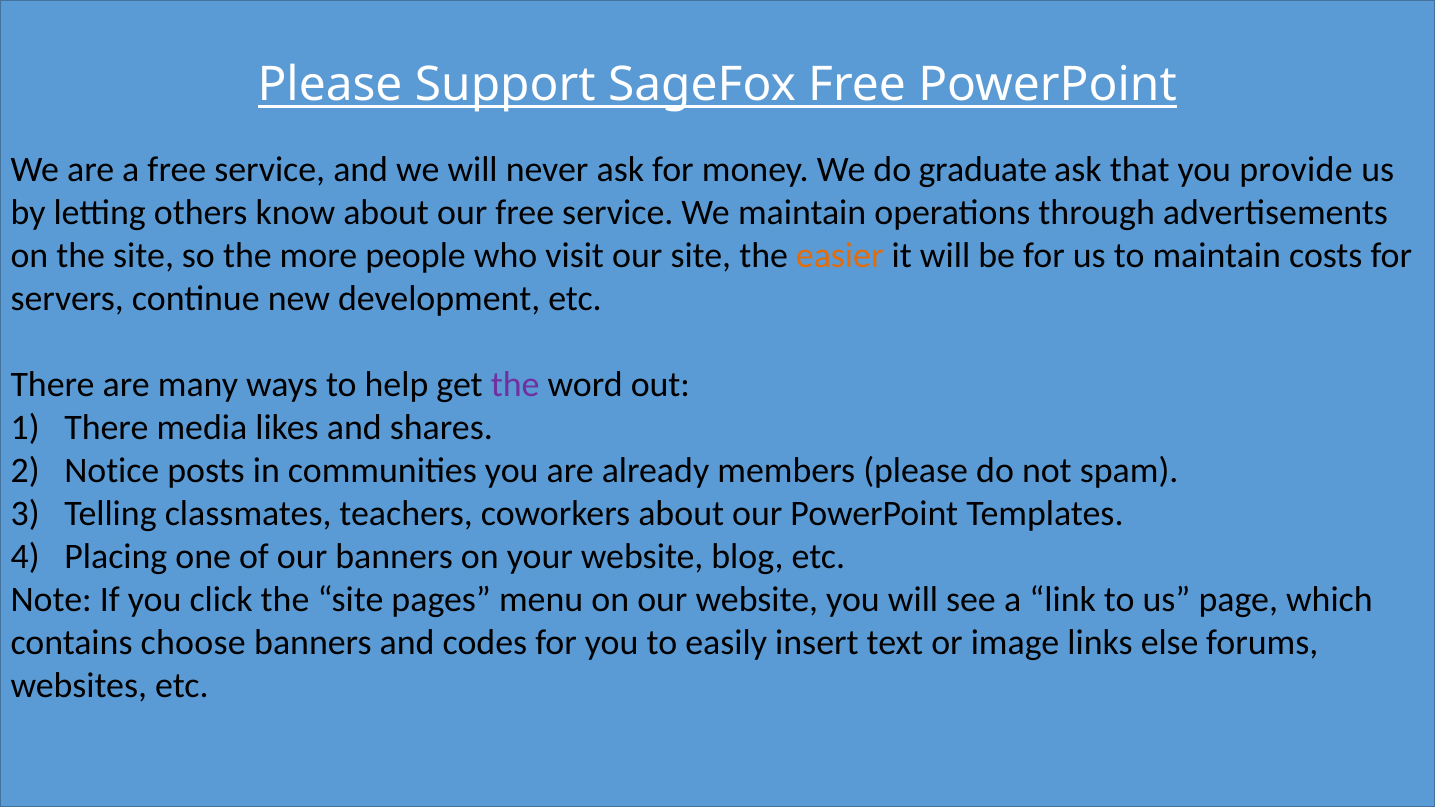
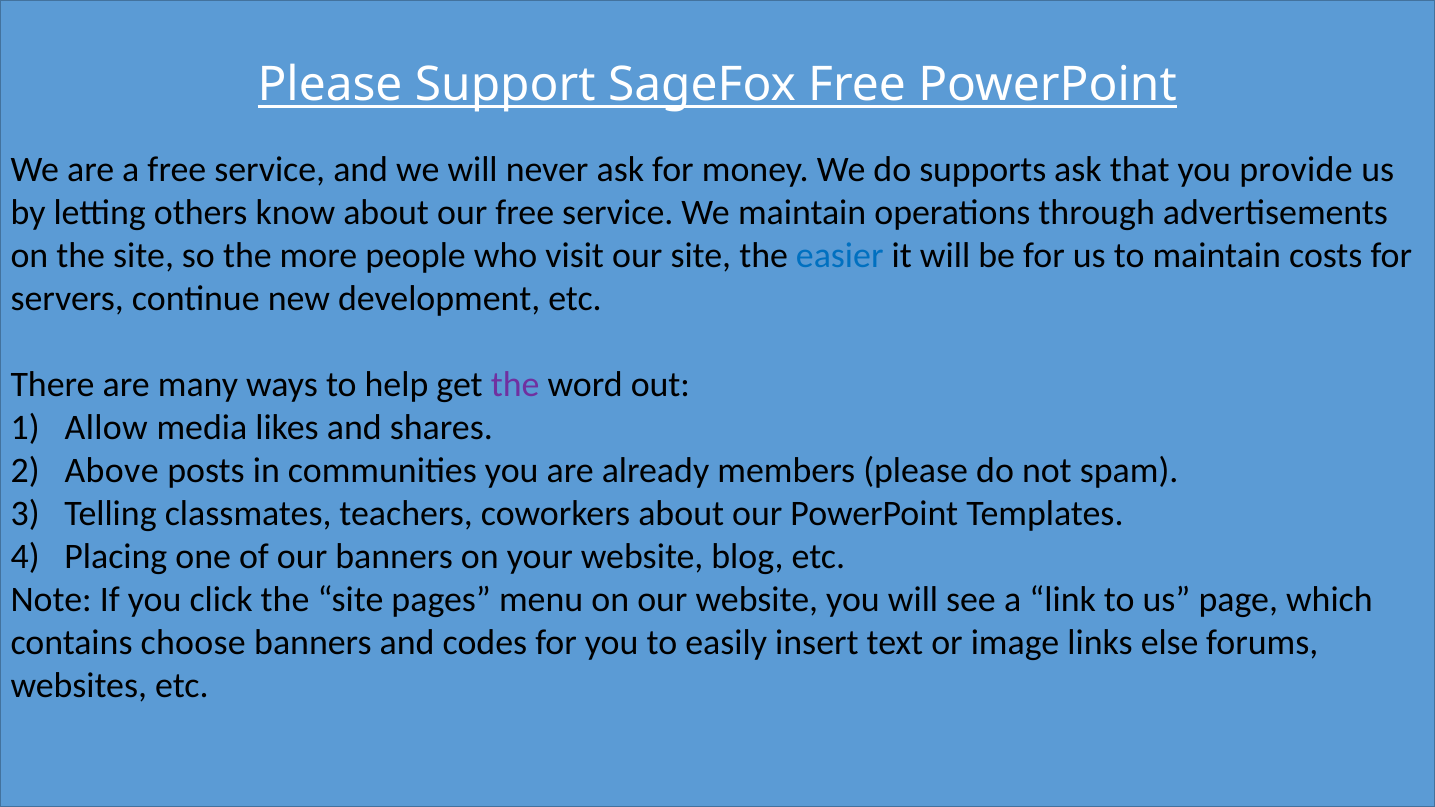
graduate: graduate -> supports
easier colour: orange -> blue
There at (106, 428): There -> Allow
Notice: Notice -> Above
